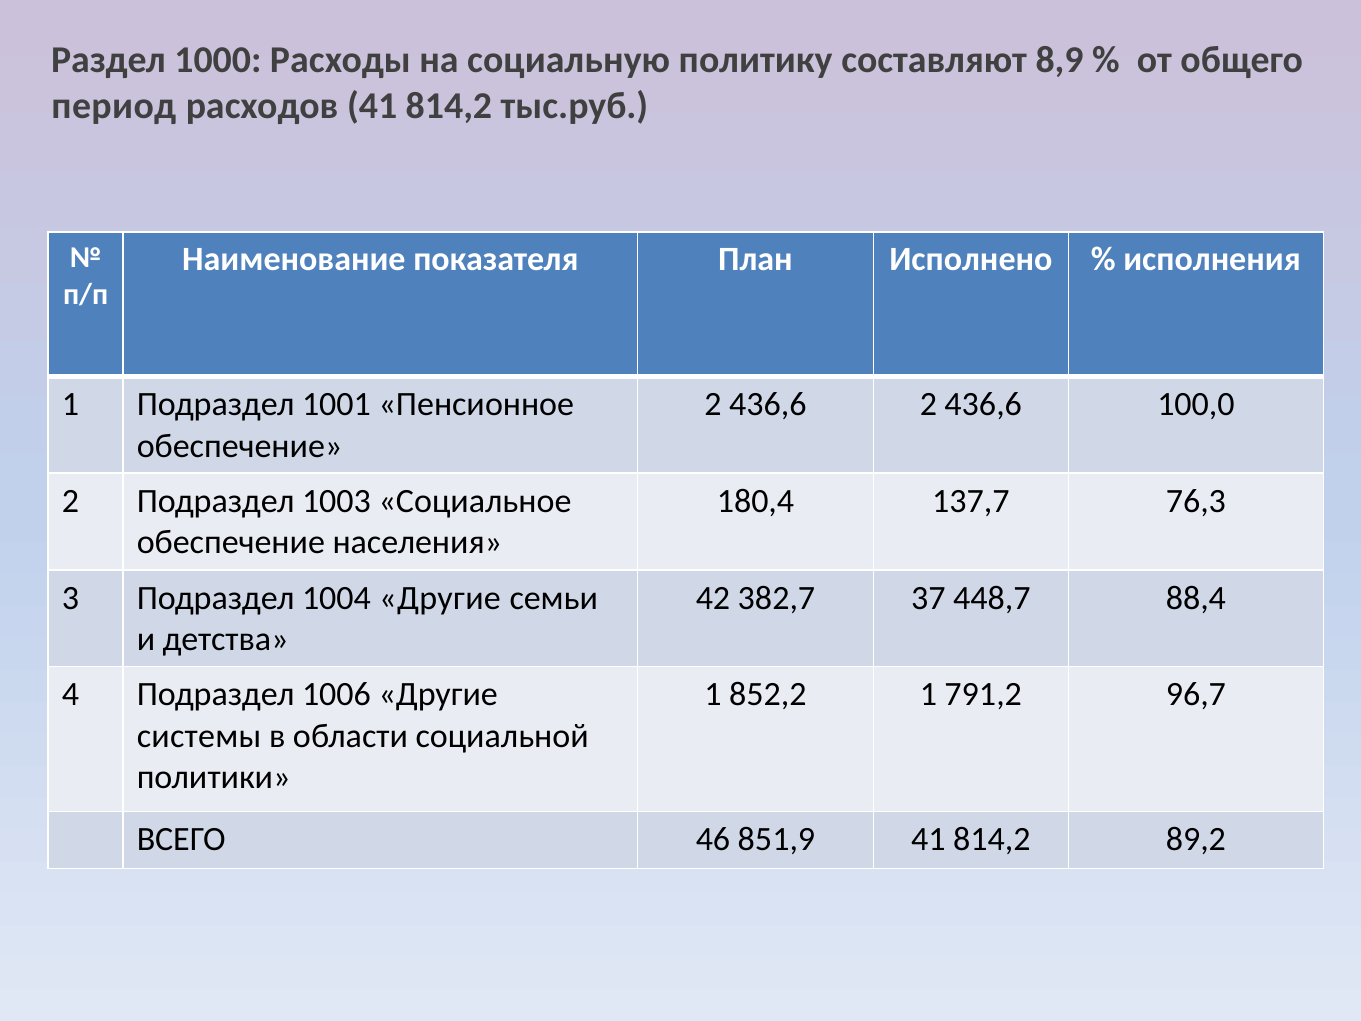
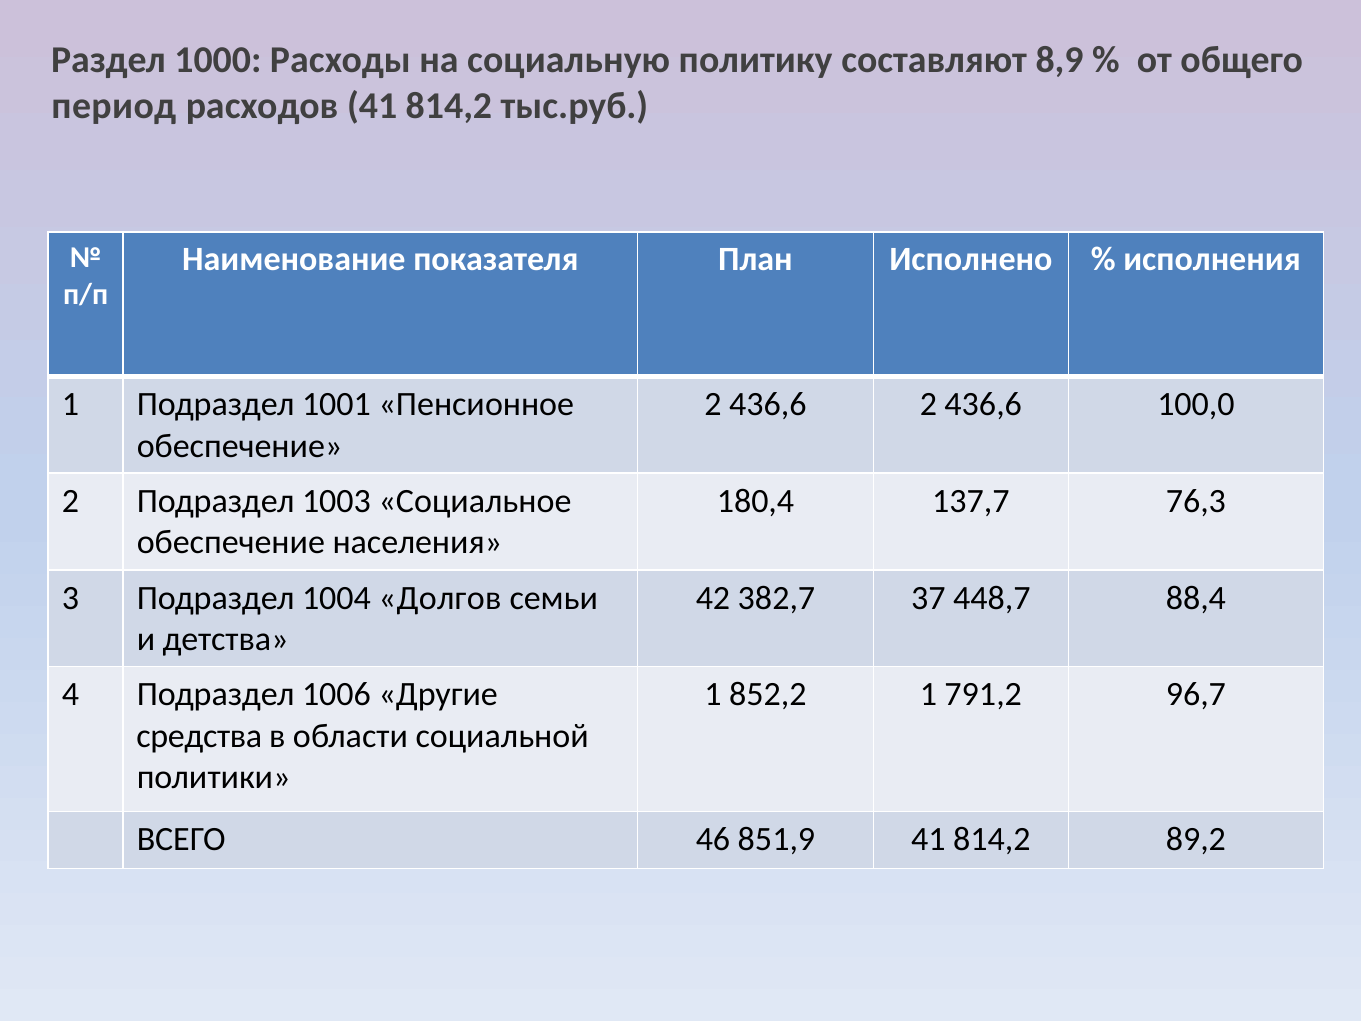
1004 Другие: Другие -> Долгов
системы: системы -> средства
